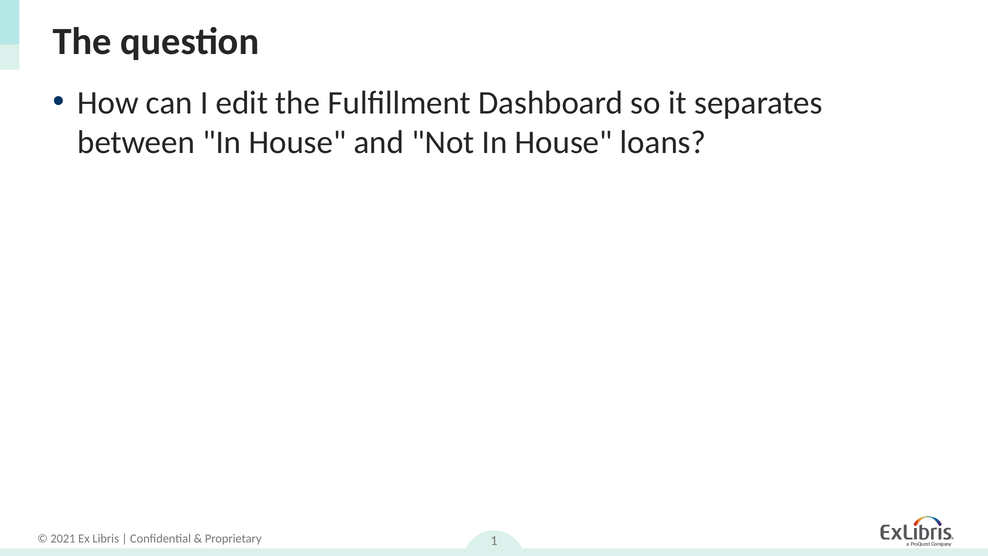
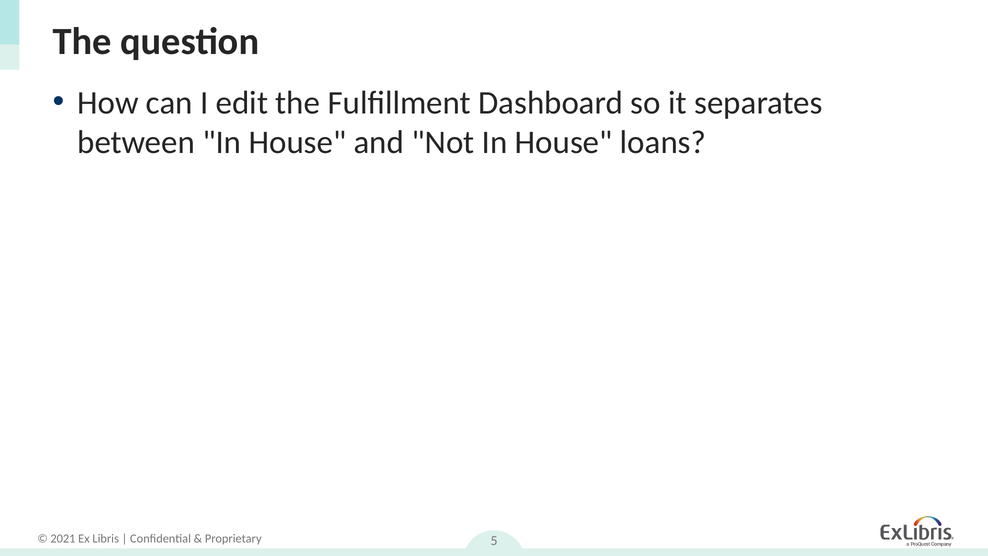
1: 1 -> 5
